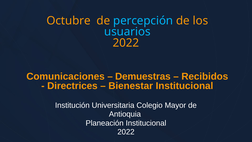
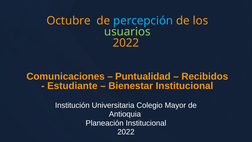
usuarios colour: light blue -> light green
Demuestras: Demuestras -> Puntualidad
Directrices: Directrices -> Estudiante
